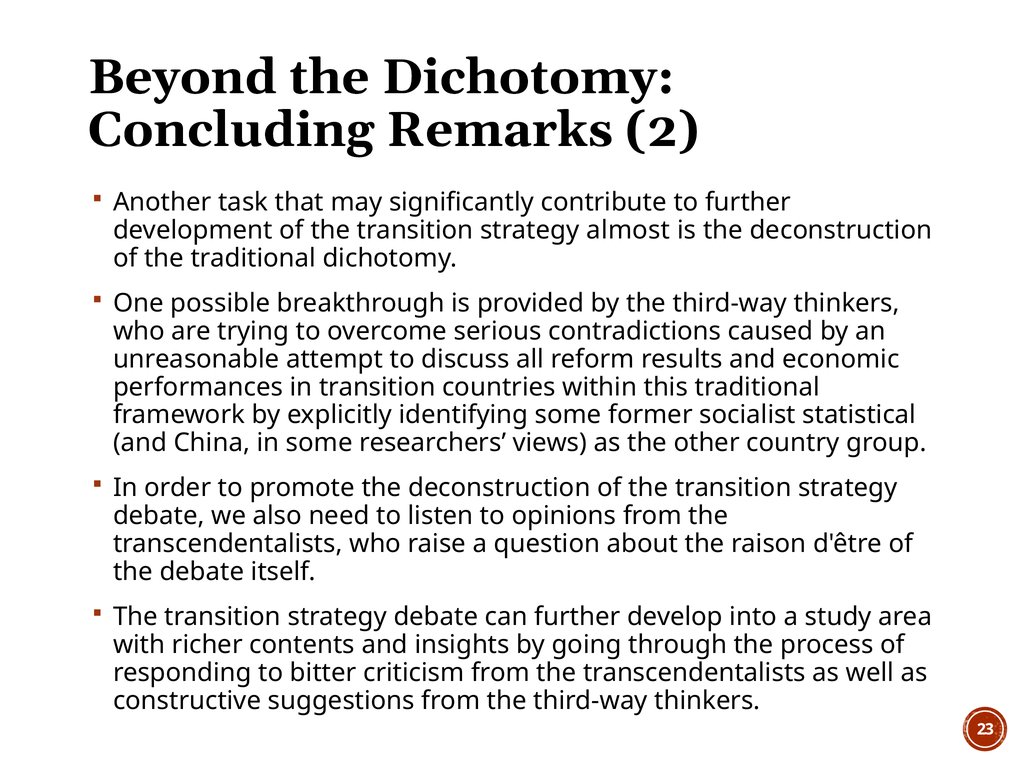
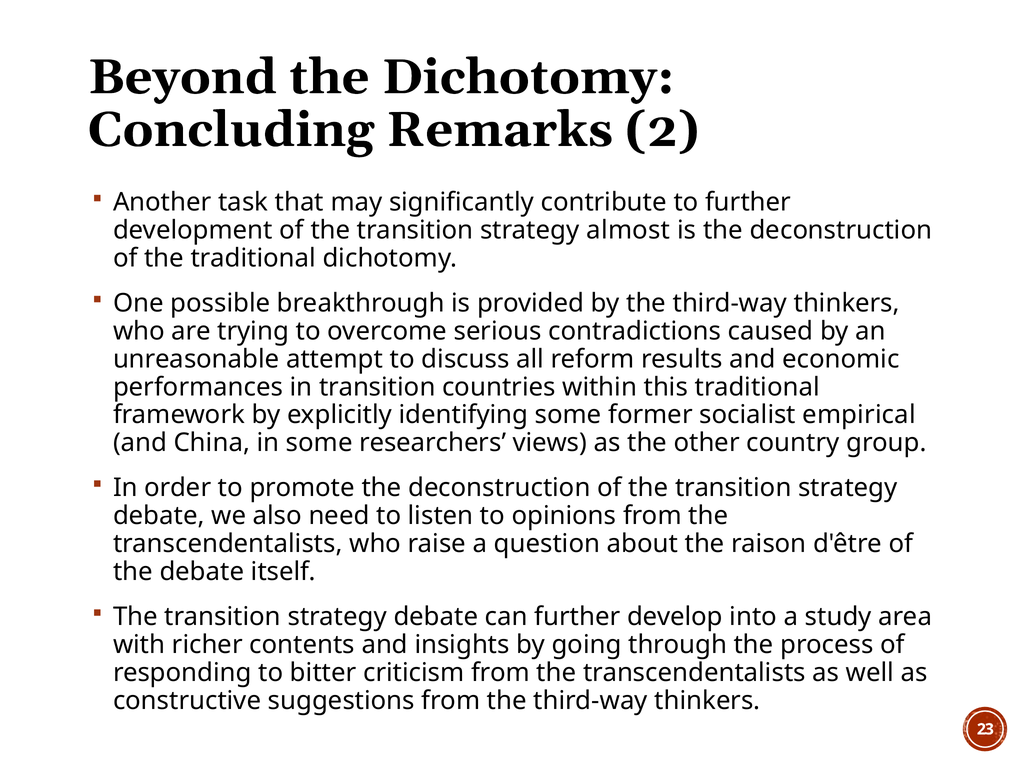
statistical: statistical -> empirical
